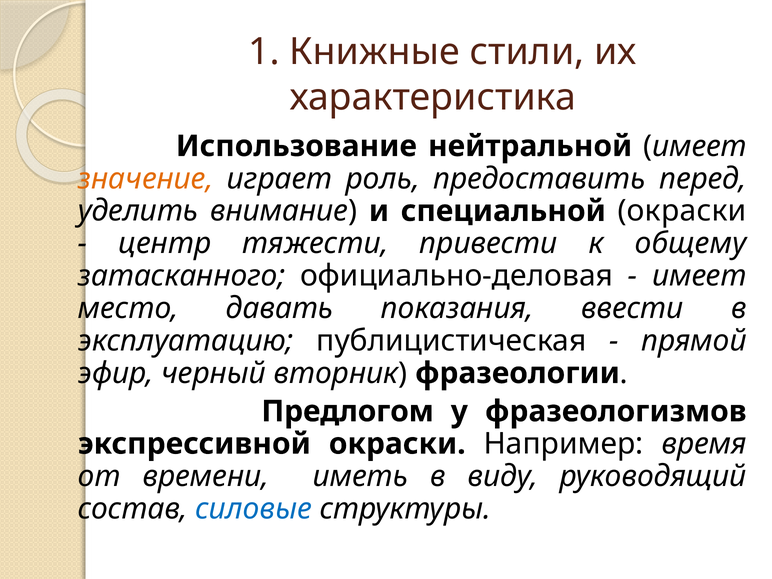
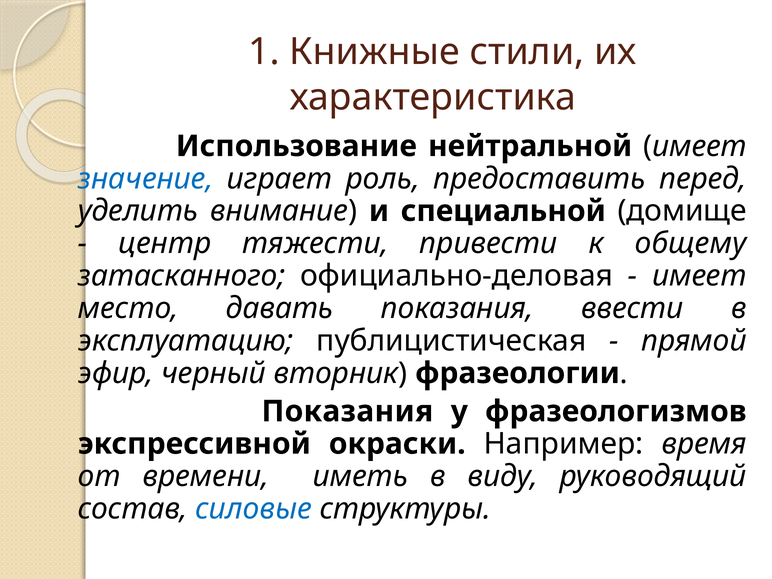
значение colour: orange -> blue
специальной окраски: окраски -> домище
Предлогом at (348, 411): Предлогом -> Показания
